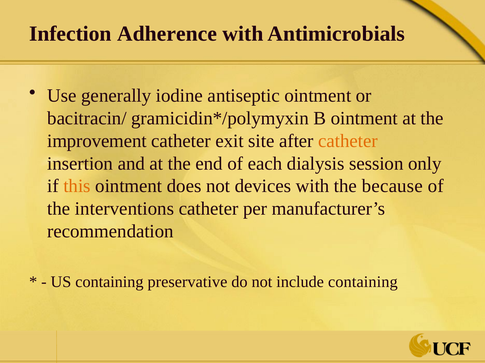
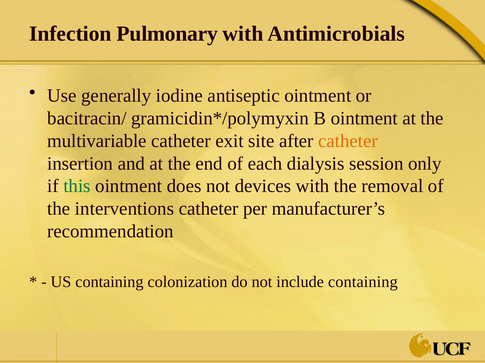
Adherence: Adherence -> Pulmonary
improvement: improvement -> multivariable
this colour: orange -> green
because: because -> removal
preservative: preservative -> colonization
